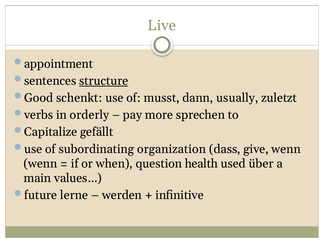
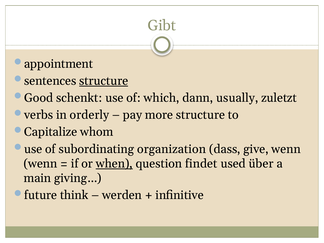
Live: Live -> Gibt
musst: musst -> which
more sprechen: sprechen -> structure
gefällt: gefällt -> whom
when underline: none -> present
health: health -> findet
values…: values… -> giving…
lerne: lerne -> think
